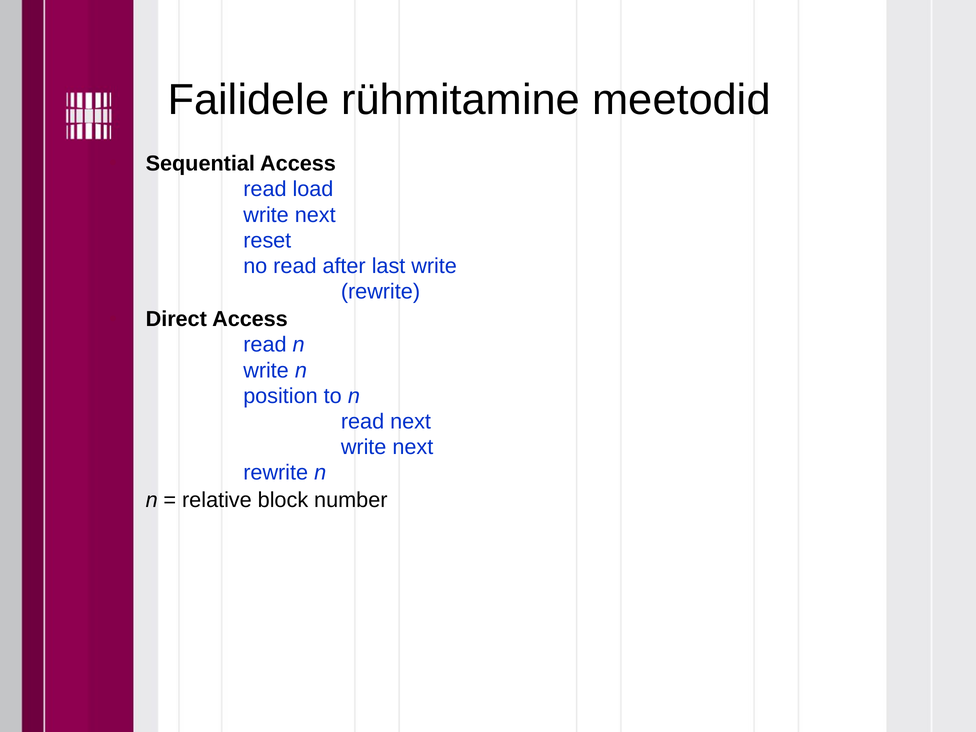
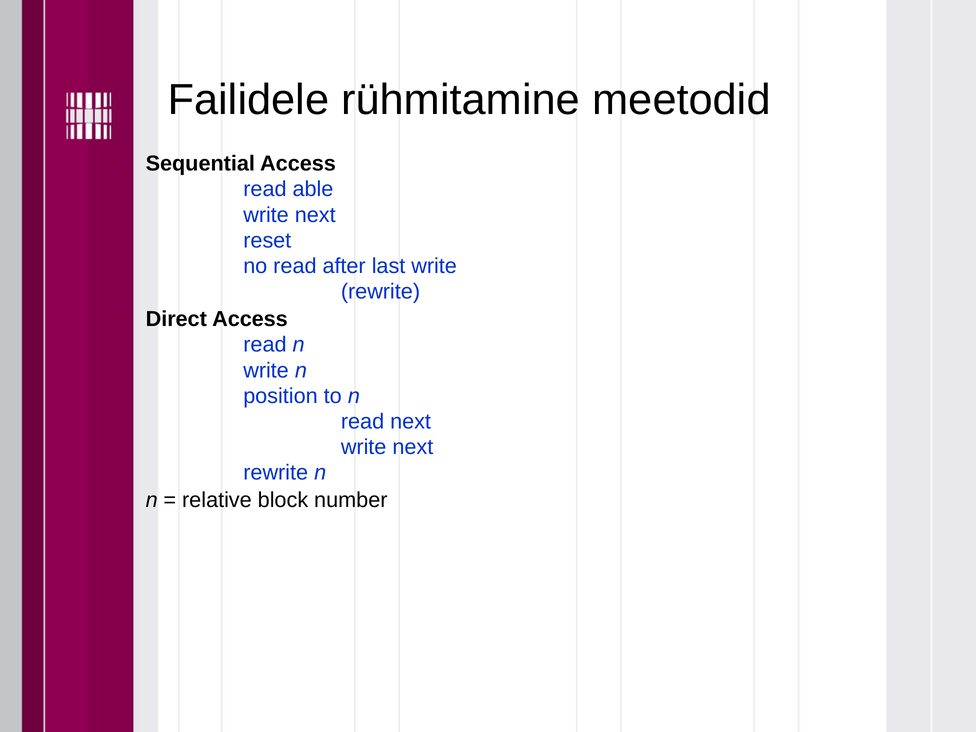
load: load -> able
